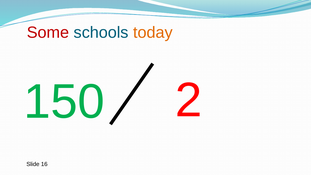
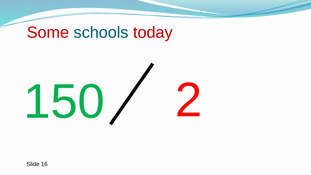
today colour: orange -> red
